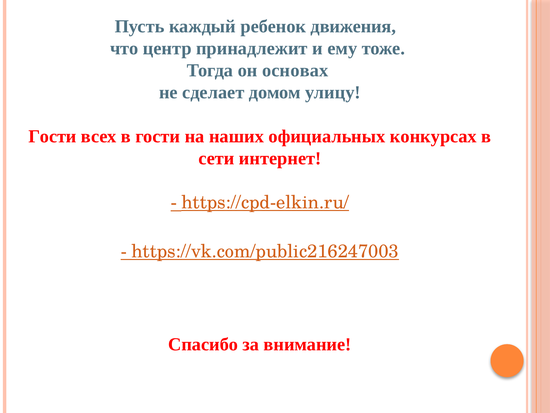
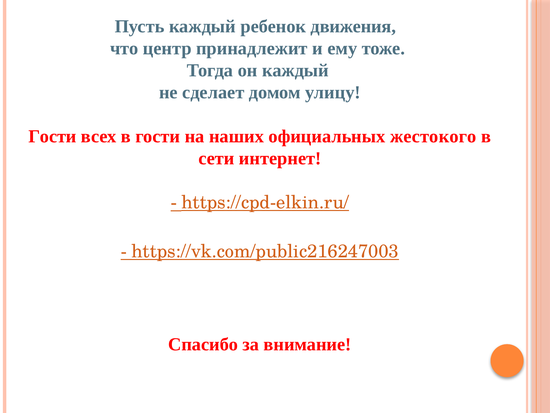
он основах: основах -> каждый
конкурсах: конкурсах -> жестокого
